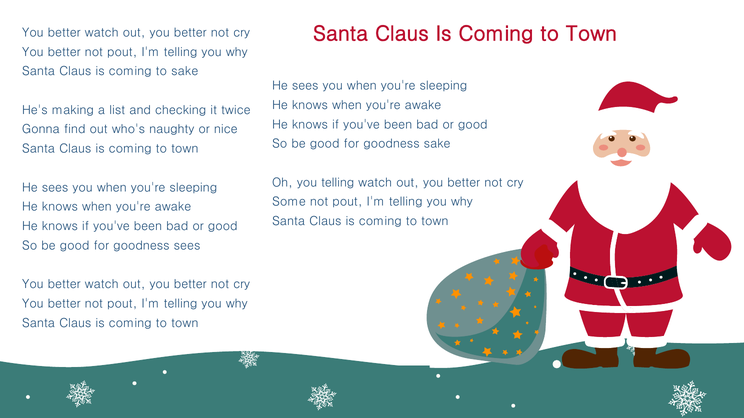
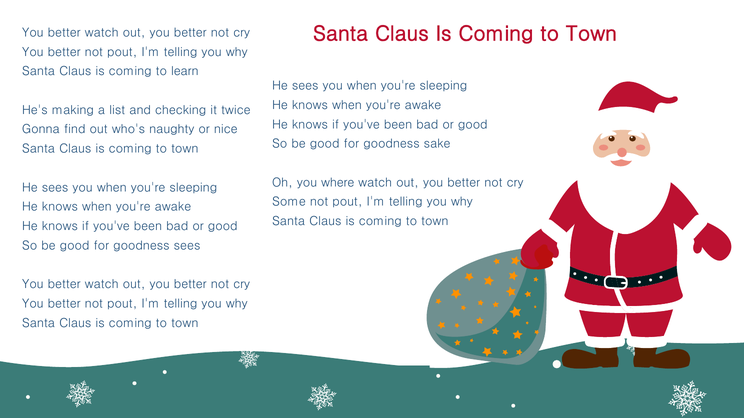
to sake: sake -> learn
you telling: telling -> where
